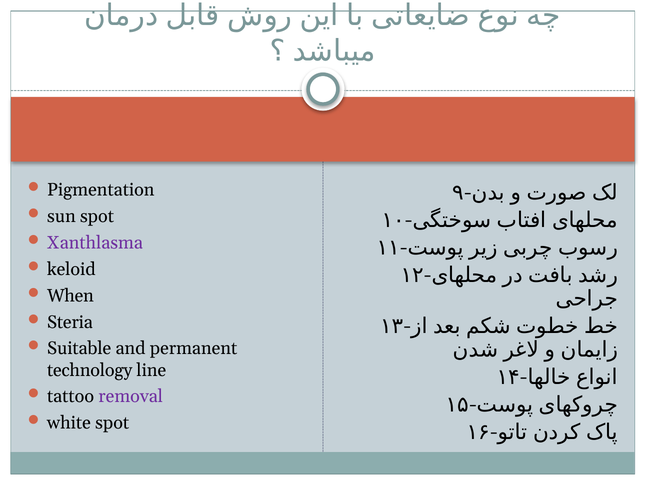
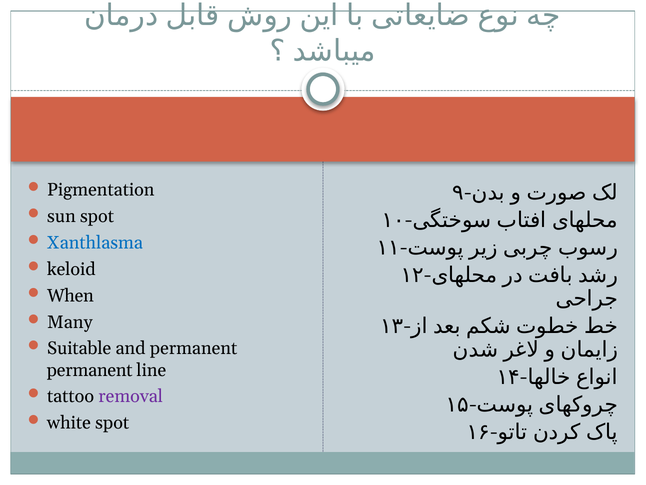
Xanthlasma colour: purple -> blue
Steria: Steria -> Many
technology at (90, 370): technology -> permanent
